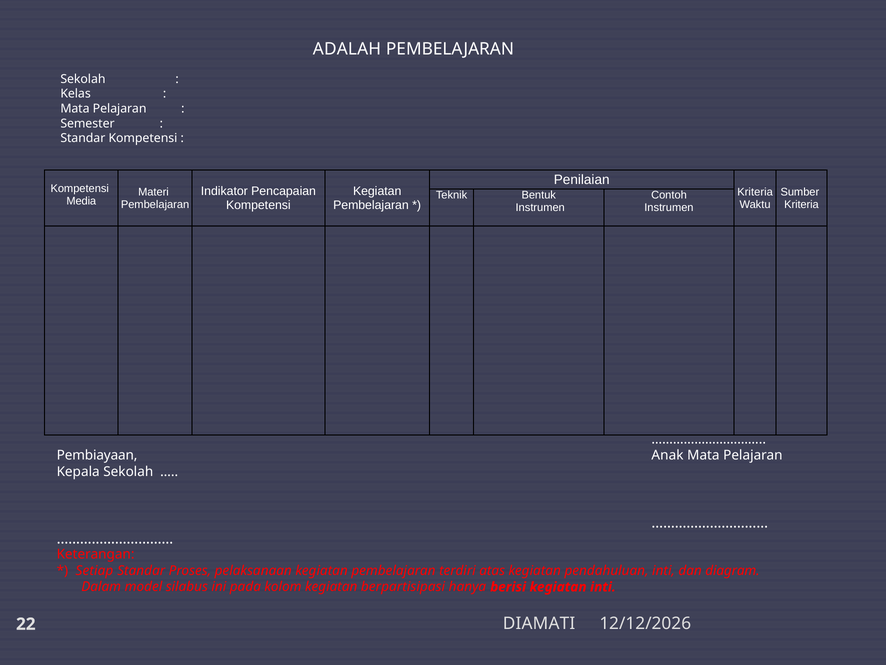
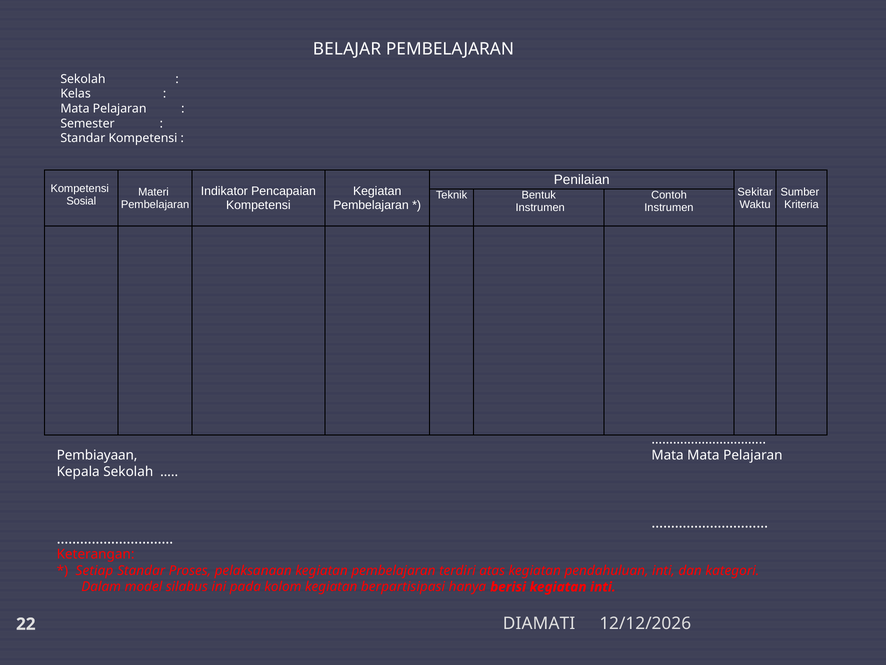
ADALAH: ADALAH -> BELAJAR
Kriteria at (755, 192): Kriteria -> Sekitar
Media: Media -> Sosial
Anak at (668, 455): Anak -> Mata
diagram: diagram -> kategori
